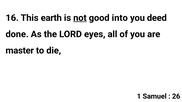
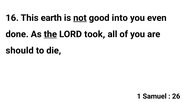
deed: deed -> even
the underline: none -> present
eyes: eyes -> took
master: master -> should
